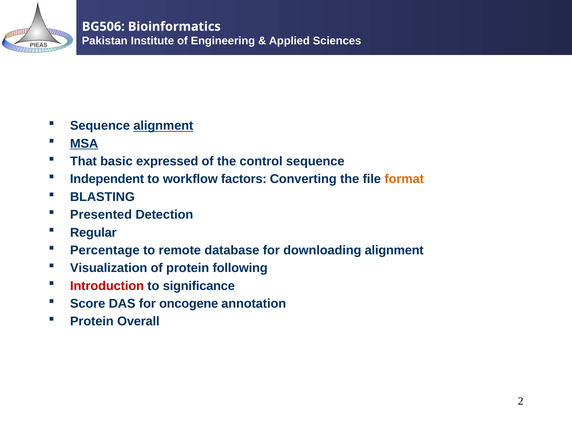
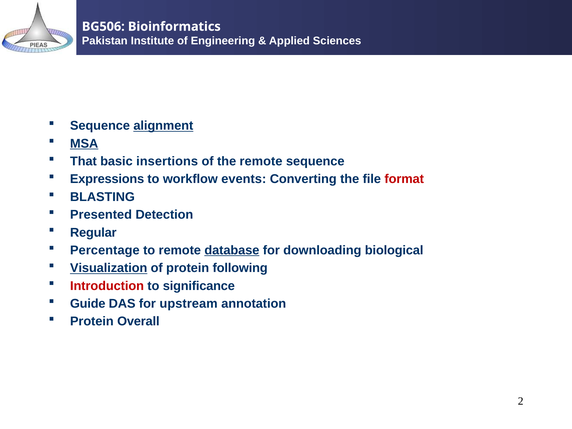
expressed: expressed -> insertions
the control: control -> remote
Independent: Independent -> Expressions
factors: factors -> events
format colour: orange -> red
database underline: none -> present
downloading alignment: alignment -> biological
Visualization underline: none -> present
Score: Score -> Guide
oncogene: oncogene -> upstream
